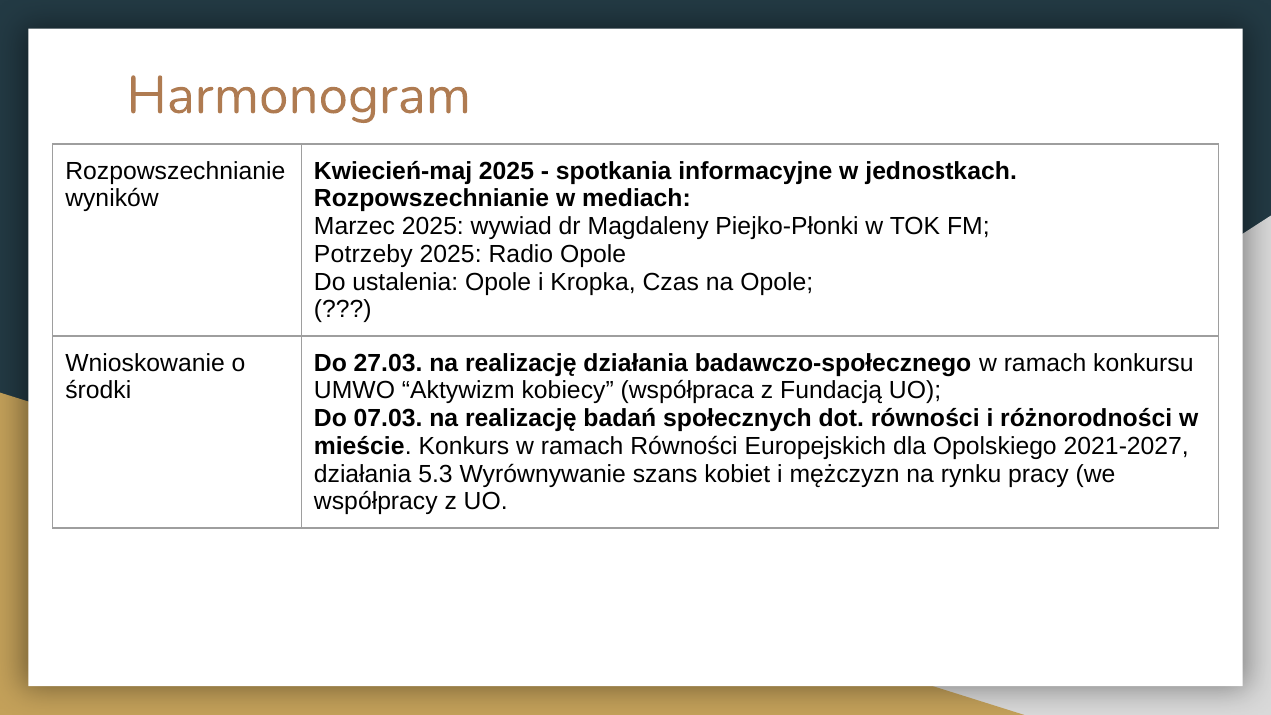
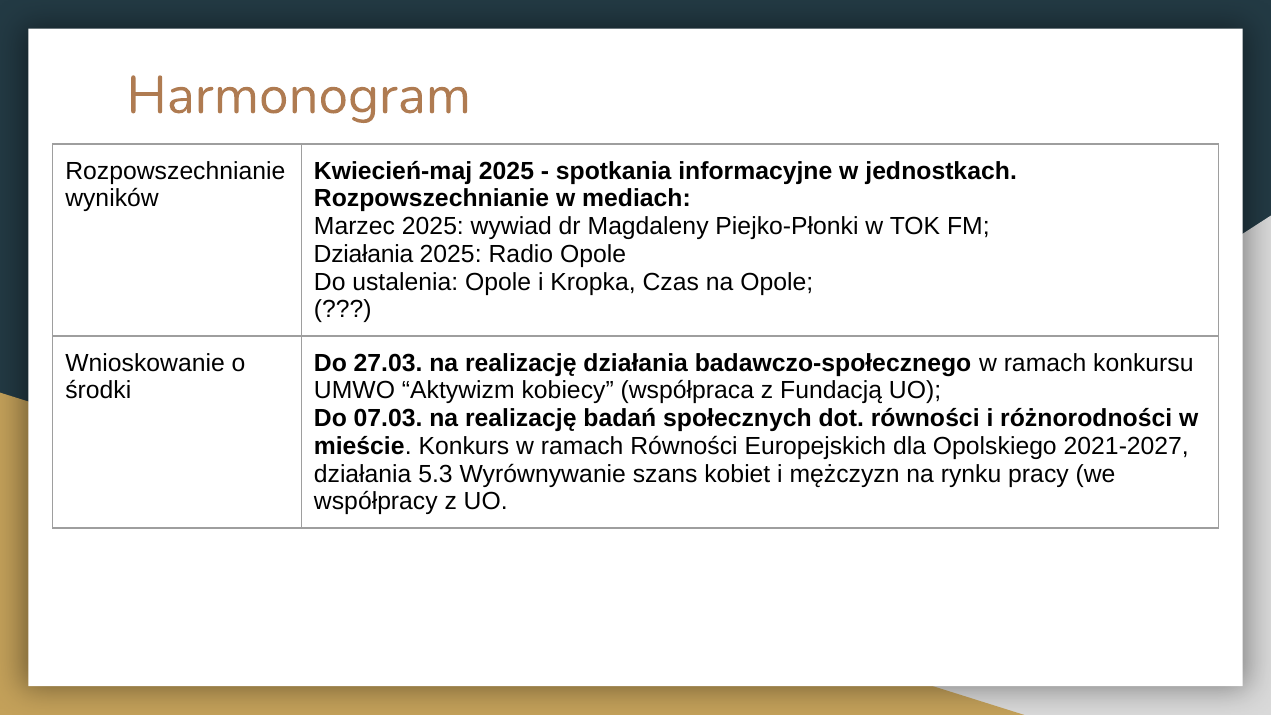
Potrzeby at (363, 254): Potrzeby -> Działania
